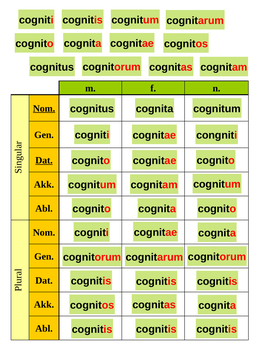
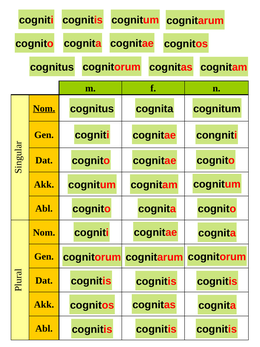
Dat at (44, 160) underline: present -> none
